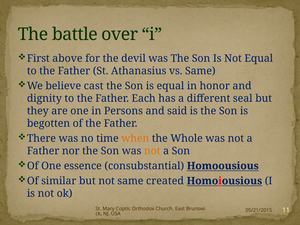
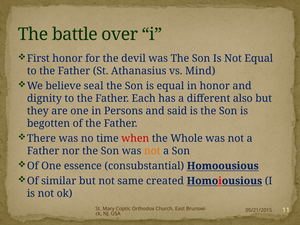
First above: above -> honor
vs Same: Same -> Mind
cast: cast -> seal
seal: seal -> also
when colour: orange -> red
